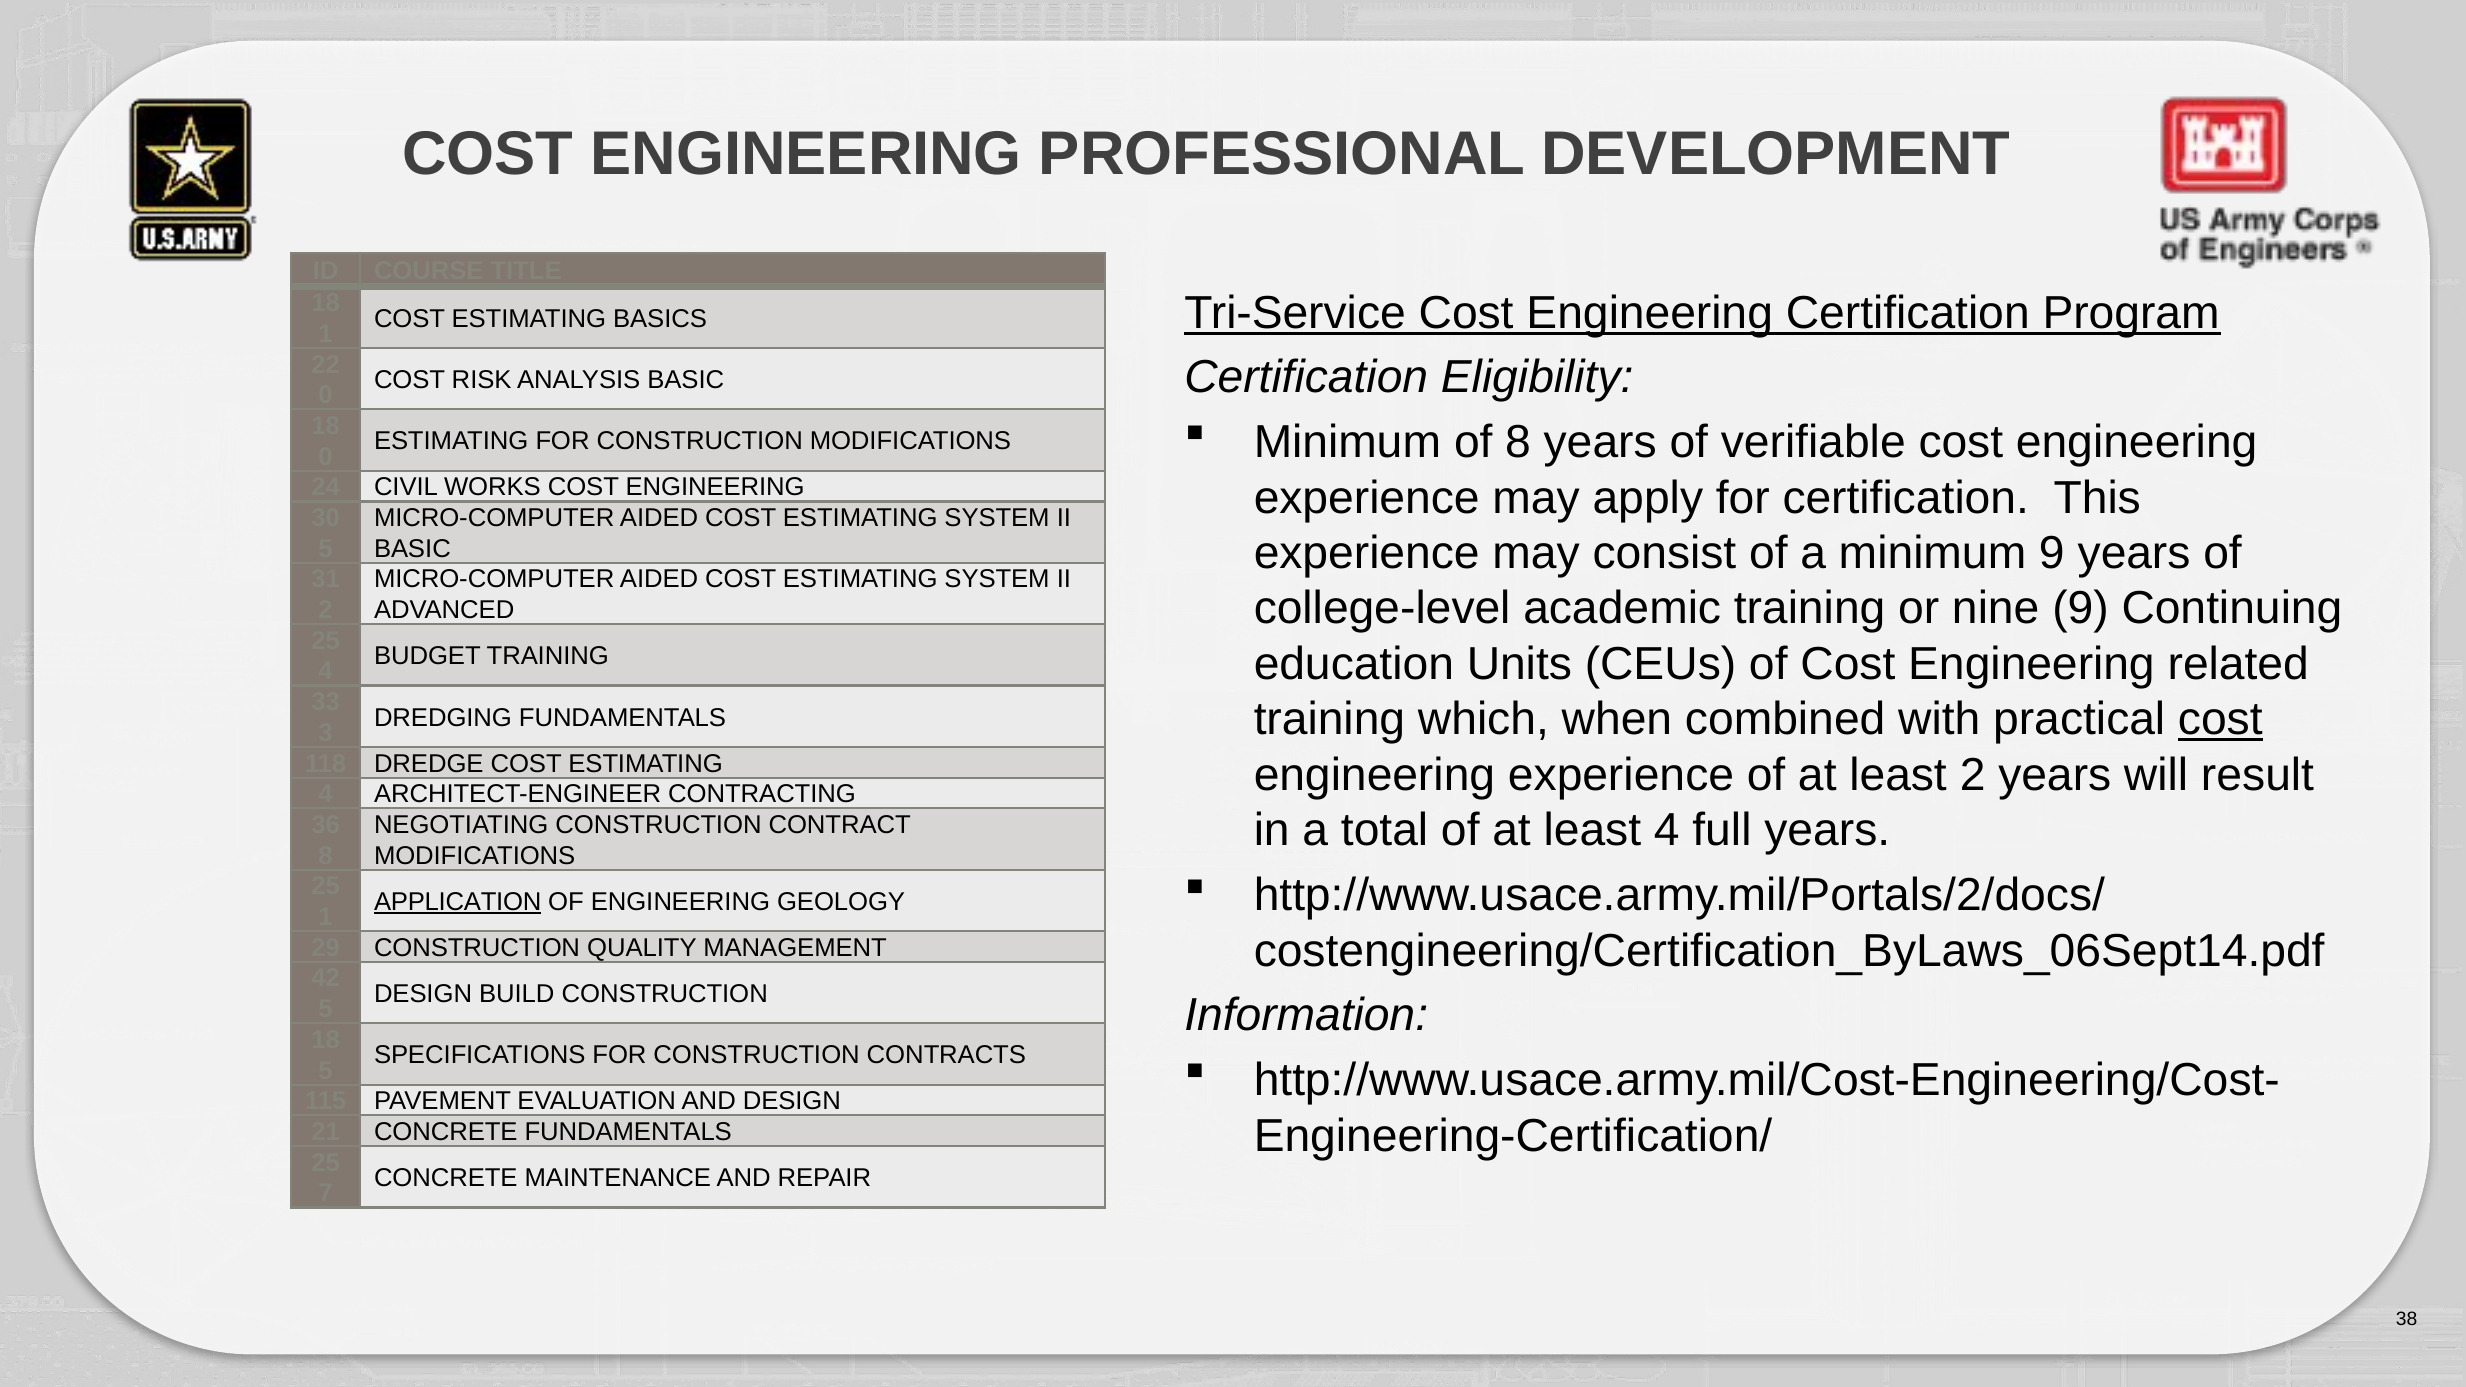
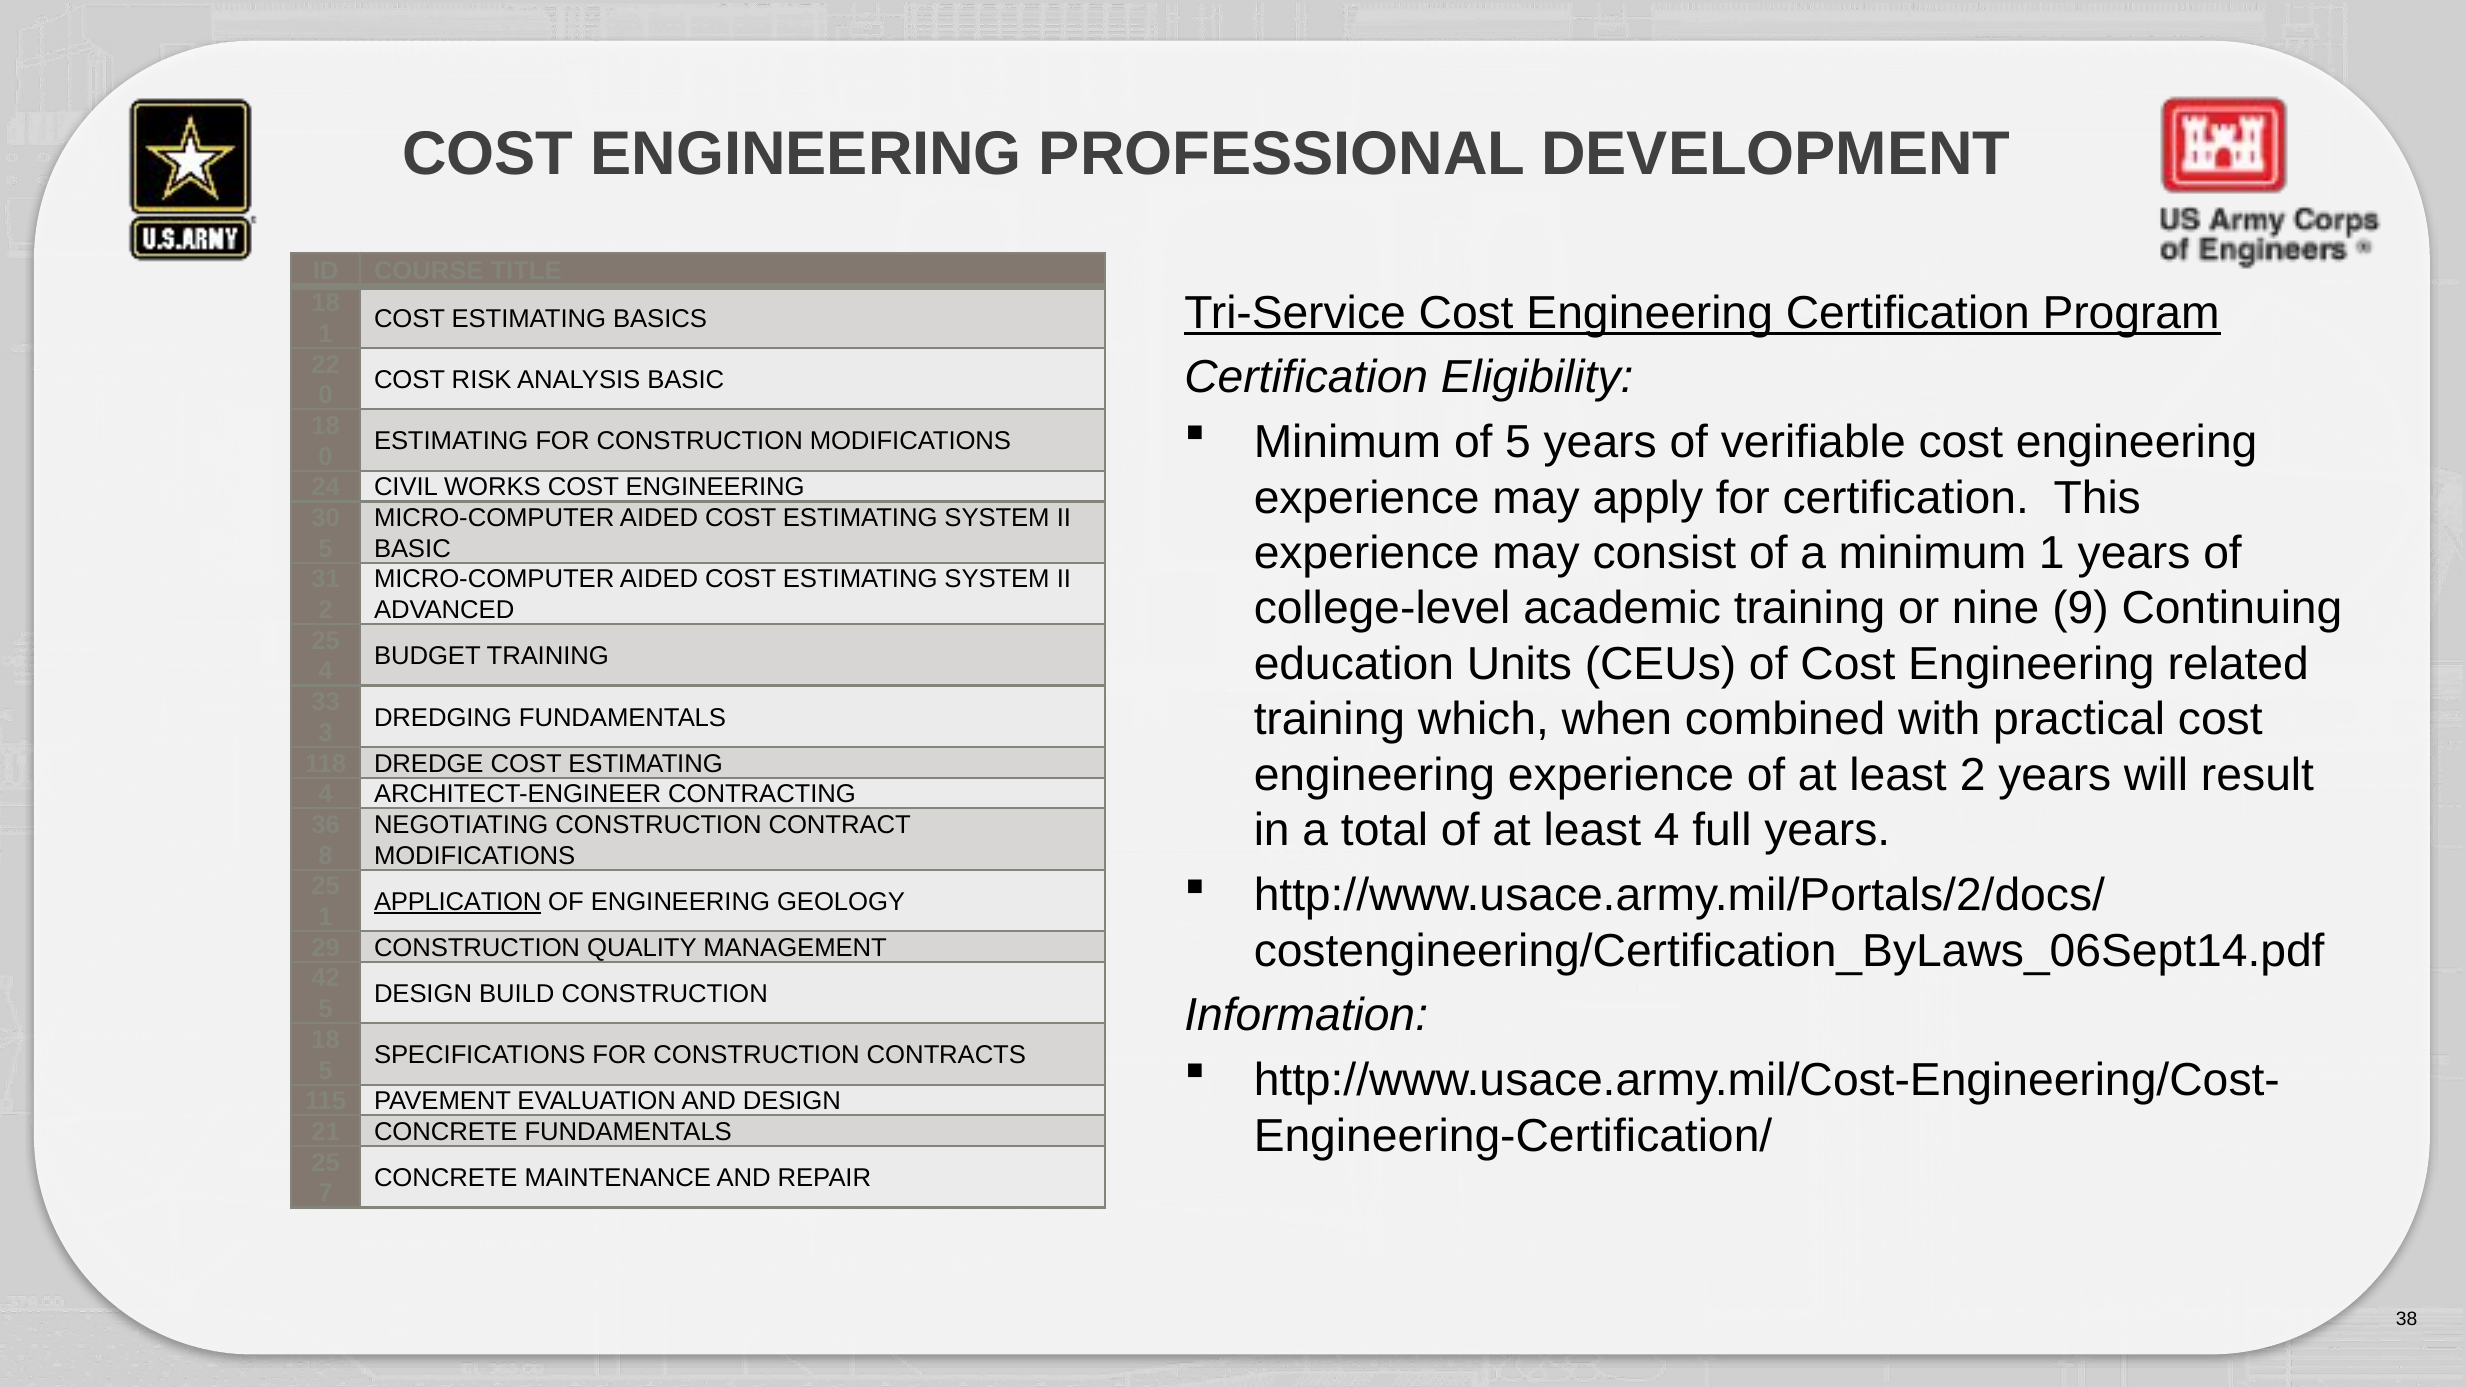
of 8: 8 -> 5
minimum 9: 9 -> 1
cost at (2220, 720) underline: present -> none
